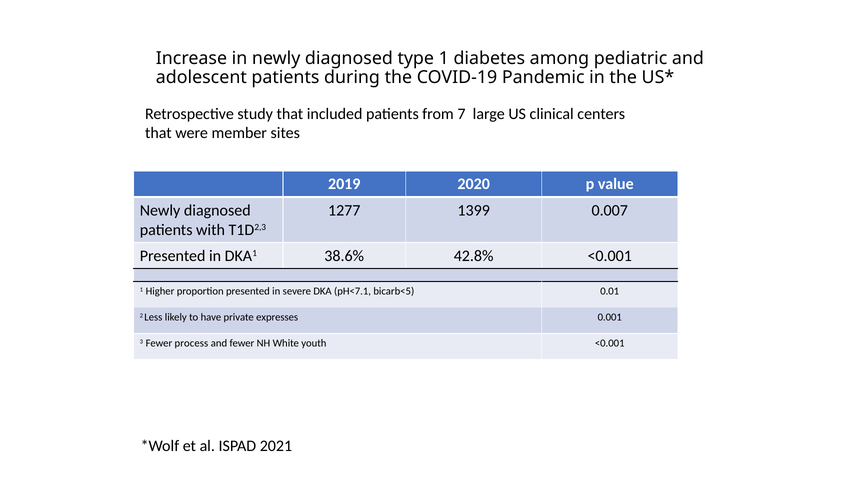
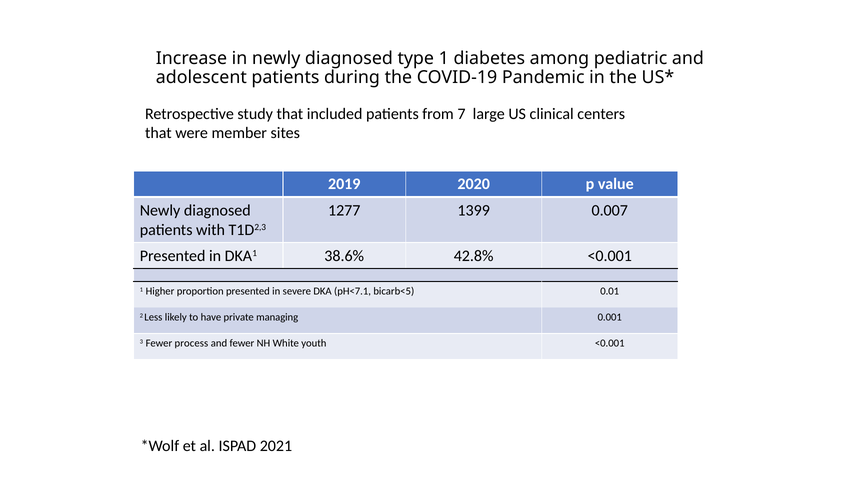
expresses: expresses -> managing
